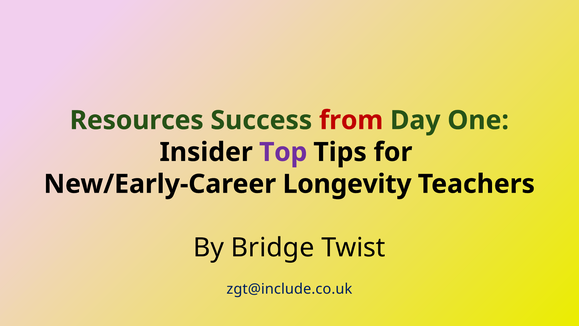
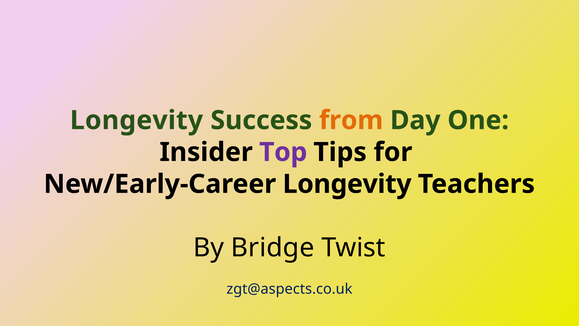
Resources at (137, 120): Resources -> Longevity
from colour: red -> orange
zgt@include.co.uk: zgt@include.co.uk -> zgt@aspects.co.uk
